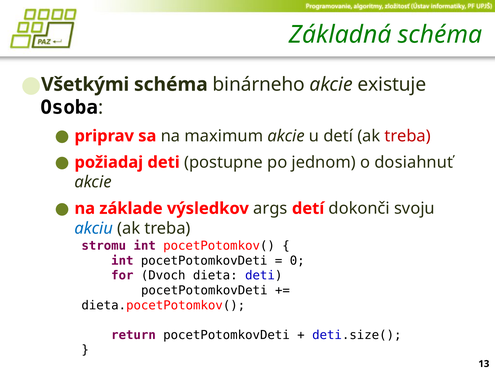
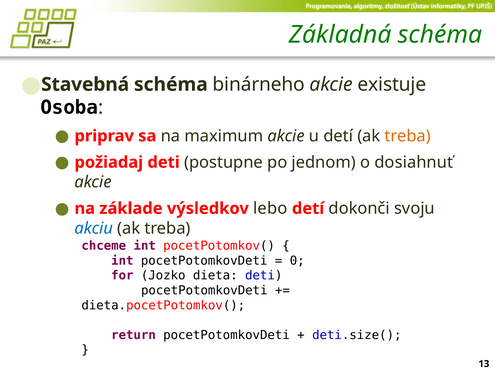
Všetkými: Všetkými -> Stavebná
treba at (408, 136) colour: red -> orange
args: args -> lebo
stromu: stromu -> chceme
Dvoch: Dvoch -> Jozko
